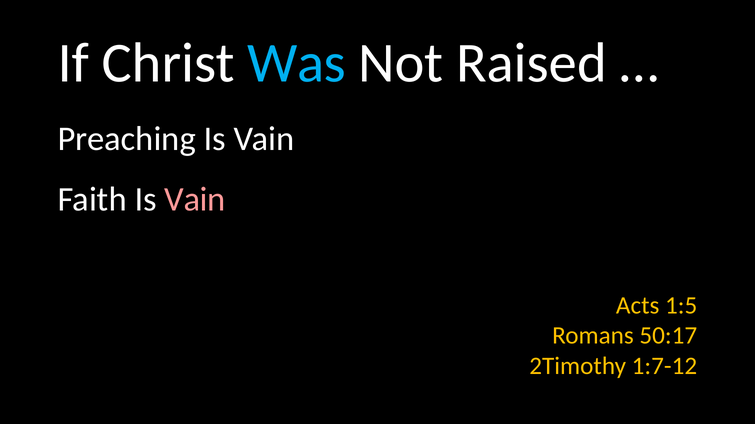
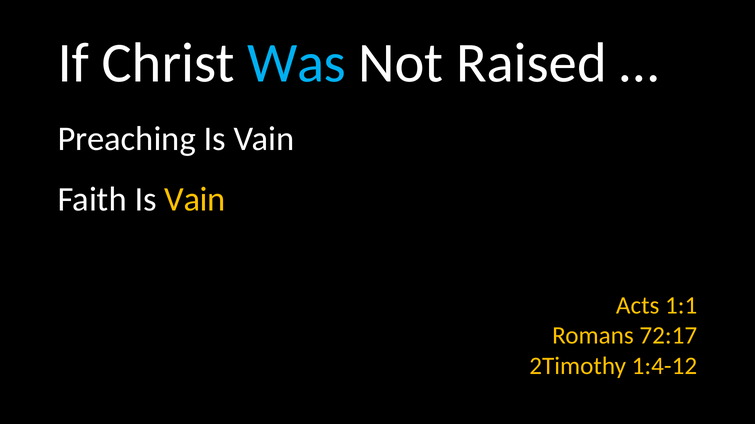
Vain at (195, 200) colour: pink -> yellow
1:5: 1:5 -> 1:1
50:17: 50:17 -> 72:17
1:7-12: 1:7-12 -> 1:4-12
